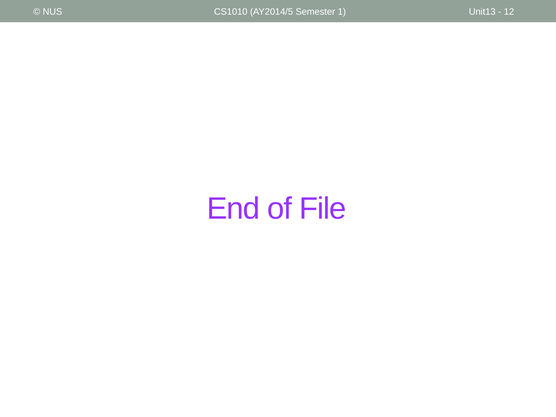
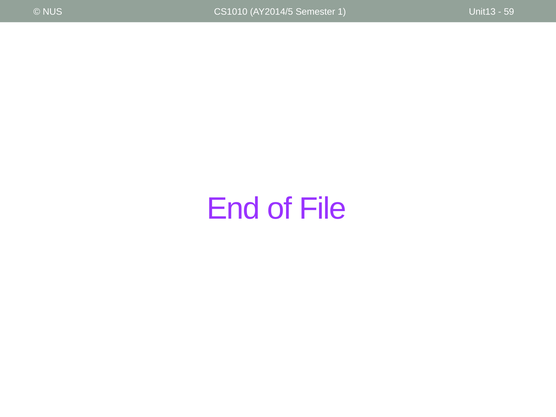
12: 12 -> 59
